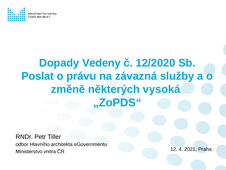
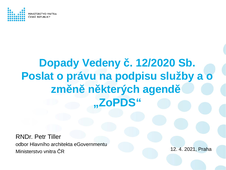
závazná: závazná -> podpisu
vysoká: vysoká -> agendě
